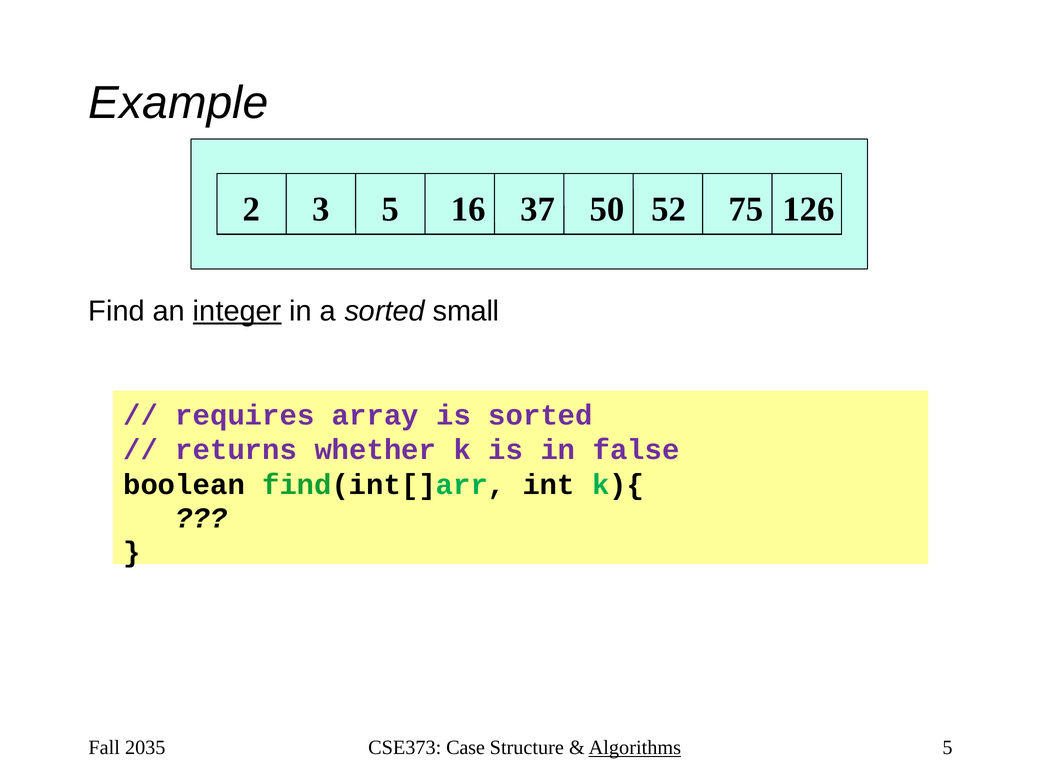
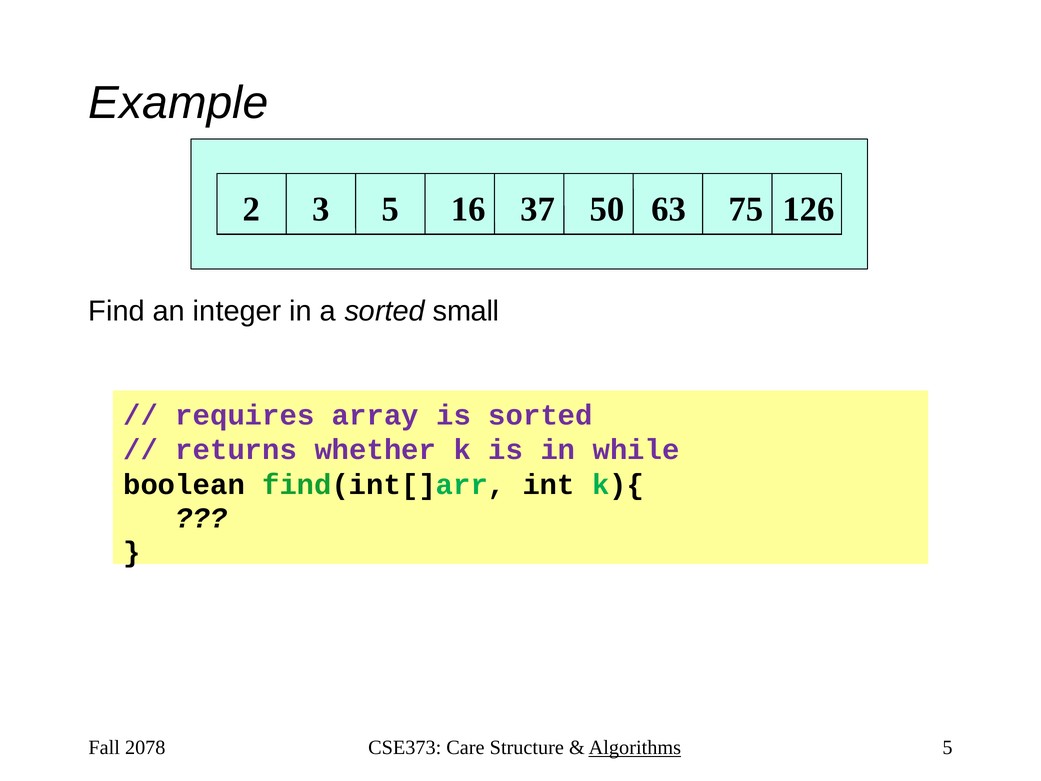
52: 52 -> 63
integer underline: present -> none
false: false -> while
2035: 2035 -> 2078
Case: Case -> Care
